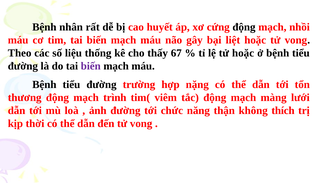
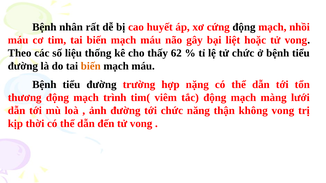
67: 67 -> 62
tử hoặc: hoặc -> chức
biến at (91, 66) colour: purple -> orange
không thích: thích -> vong
